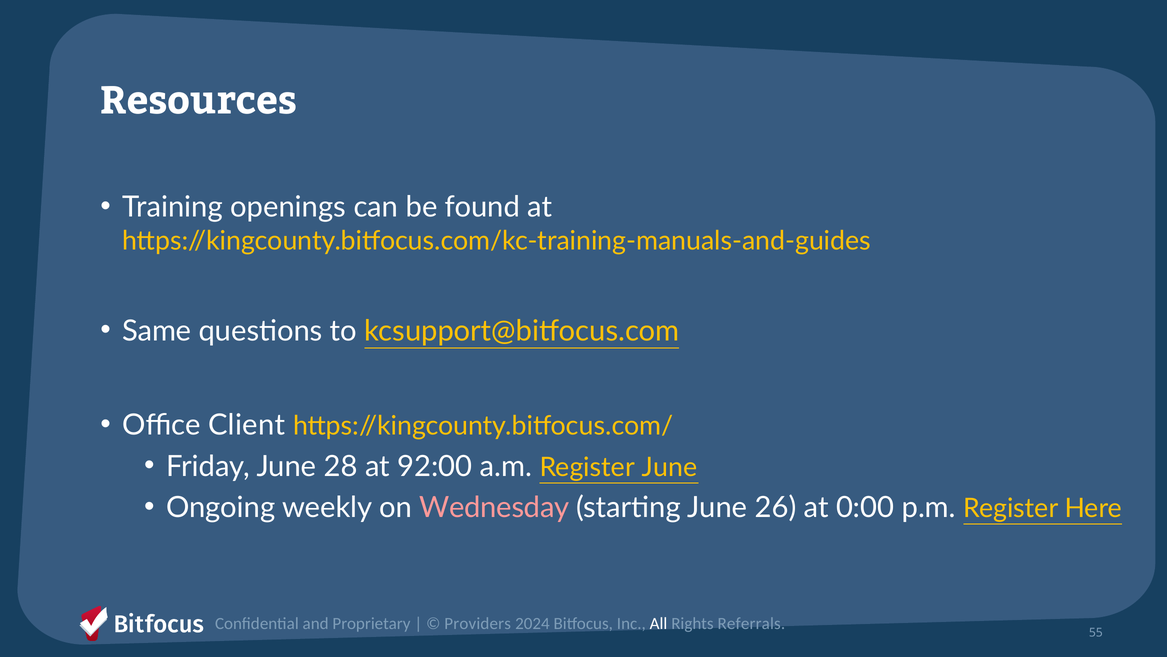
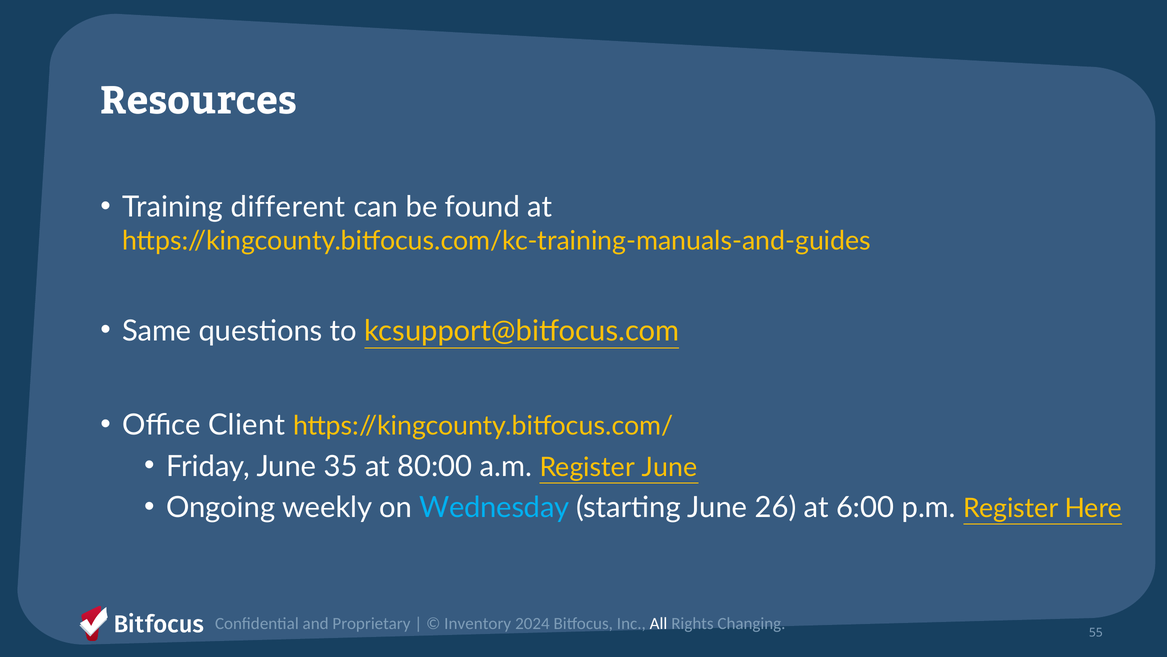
openings: openings -> different
28: 28 -> 35
92:00: 92:00 -> 80:00
Wednesday colour: pink -> light blue
0:00: 0:00 -> 6:00
Providers: Providers -> Inventory
Referrals: Referrals -> Changing
